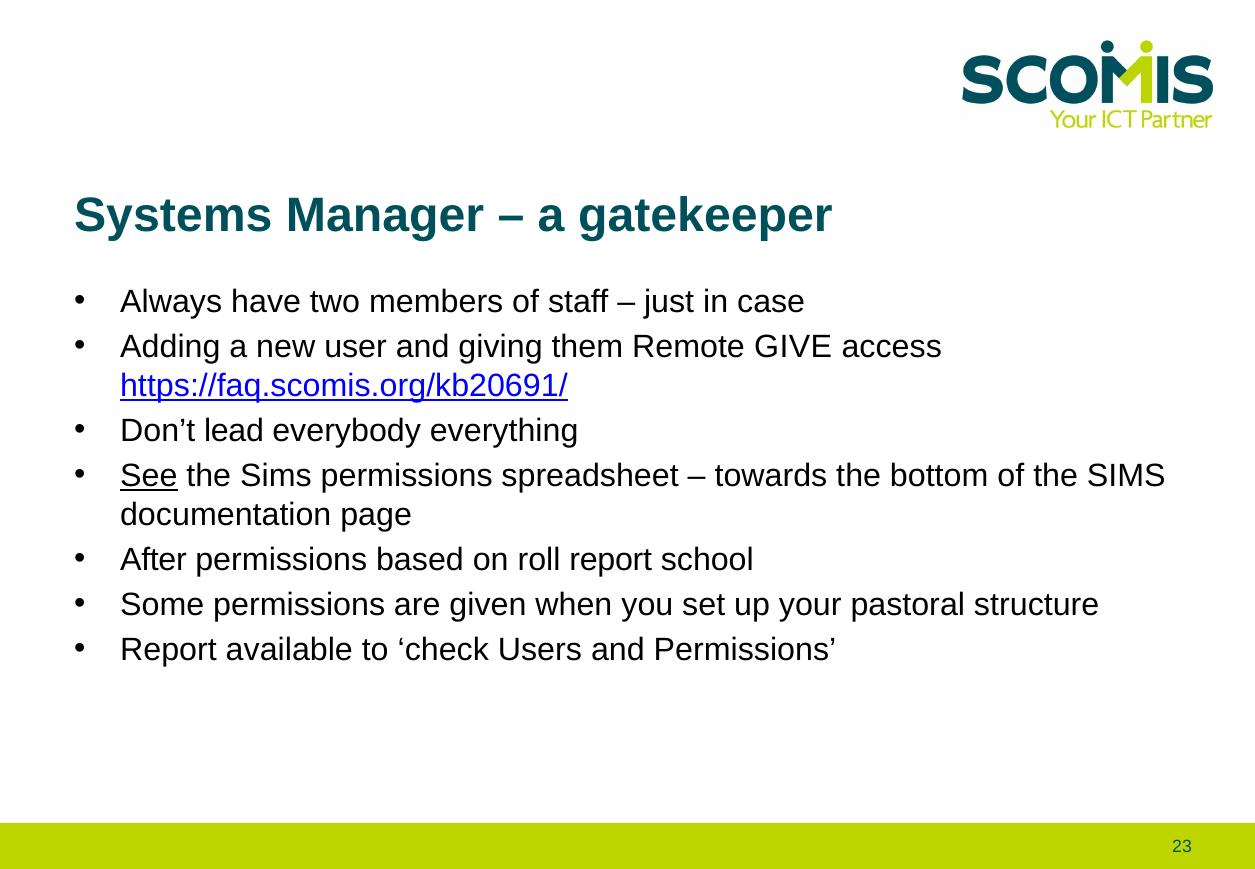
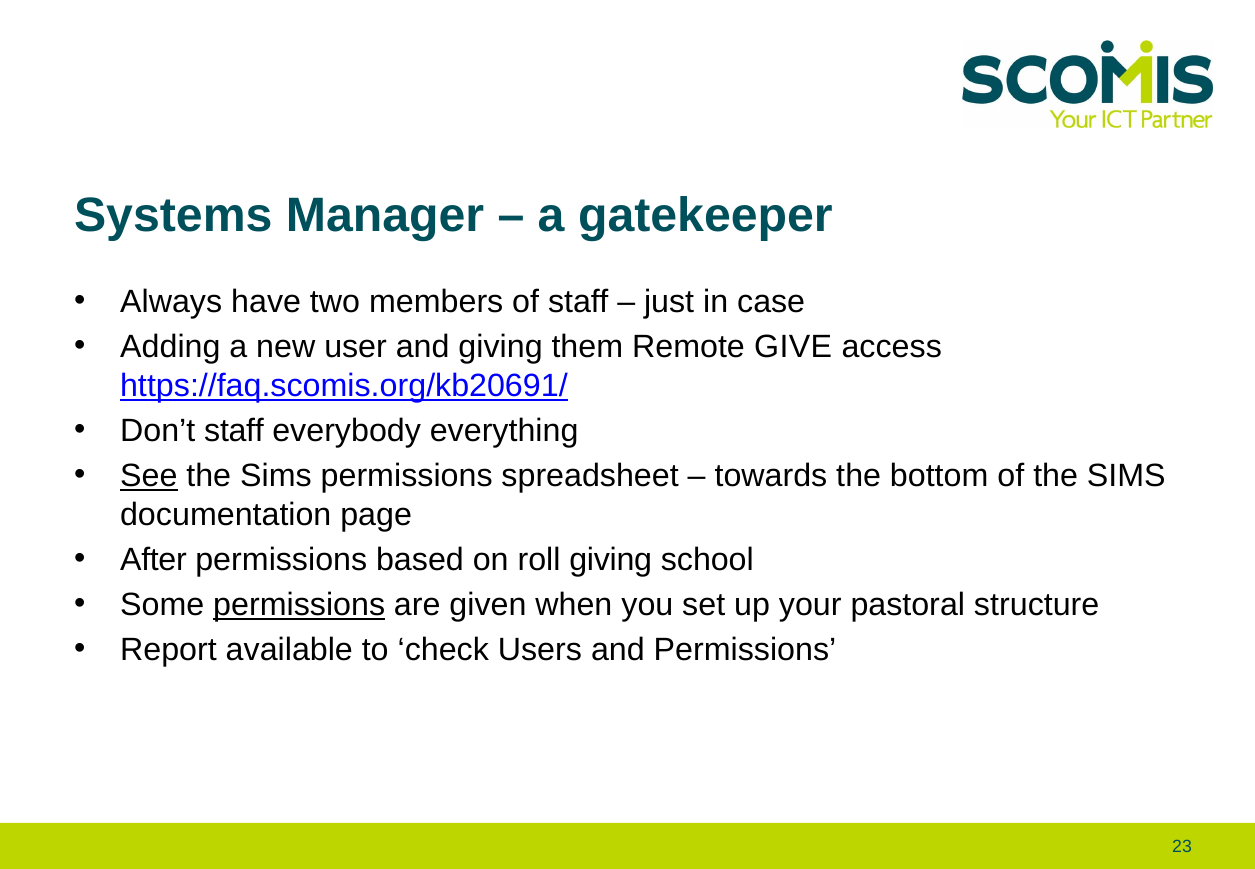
Don’t lead: lead -> staff
roll report: report -> giving
permissions at (299, 605) underline: none -> present
